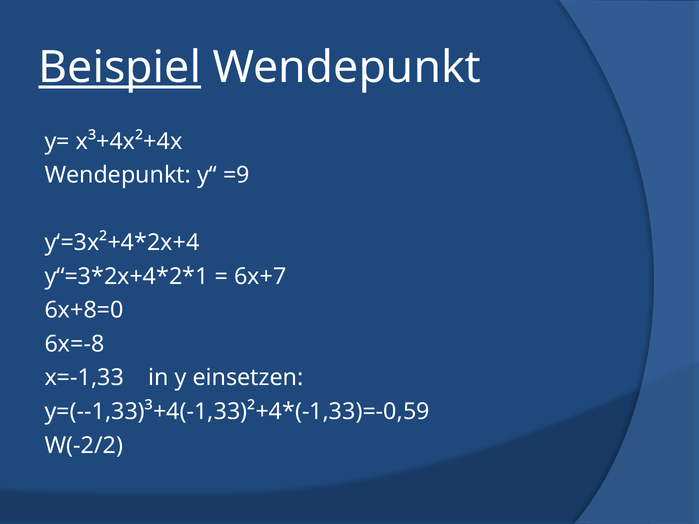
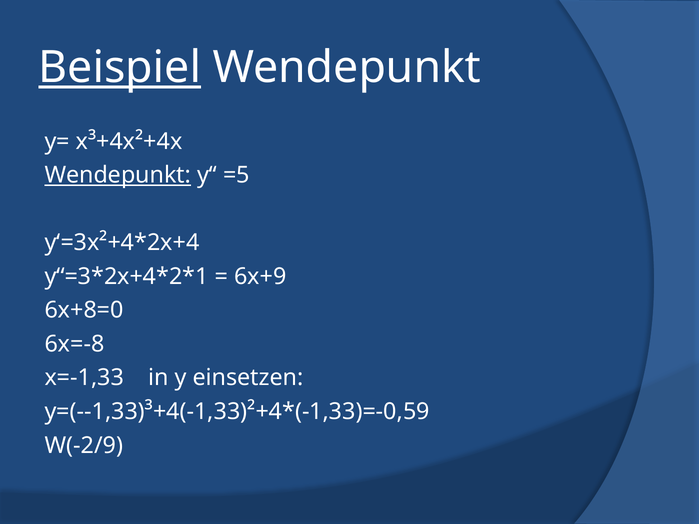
Wendepunkt at (118, 175) underline: none -> present
=9: =9 -> =5
6x+7: 6x+7 -> 6x+9
W(-2/2: W(-2/2 -> W(-2/9
